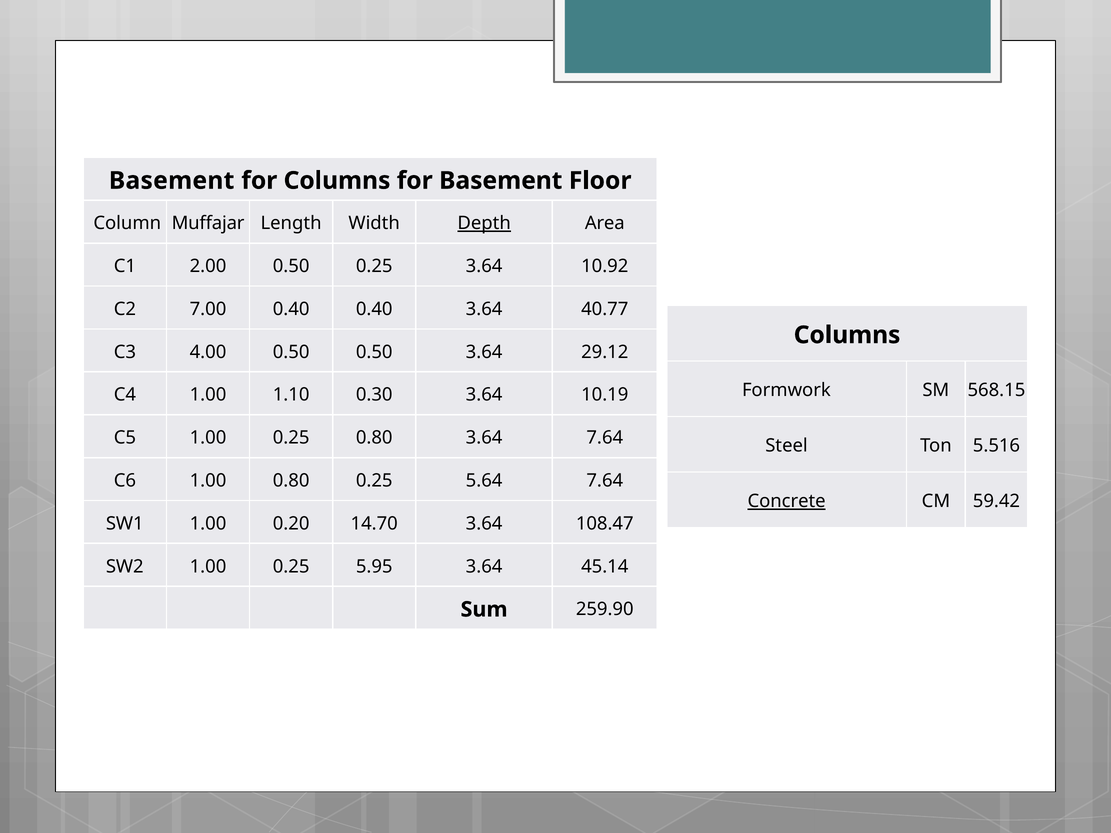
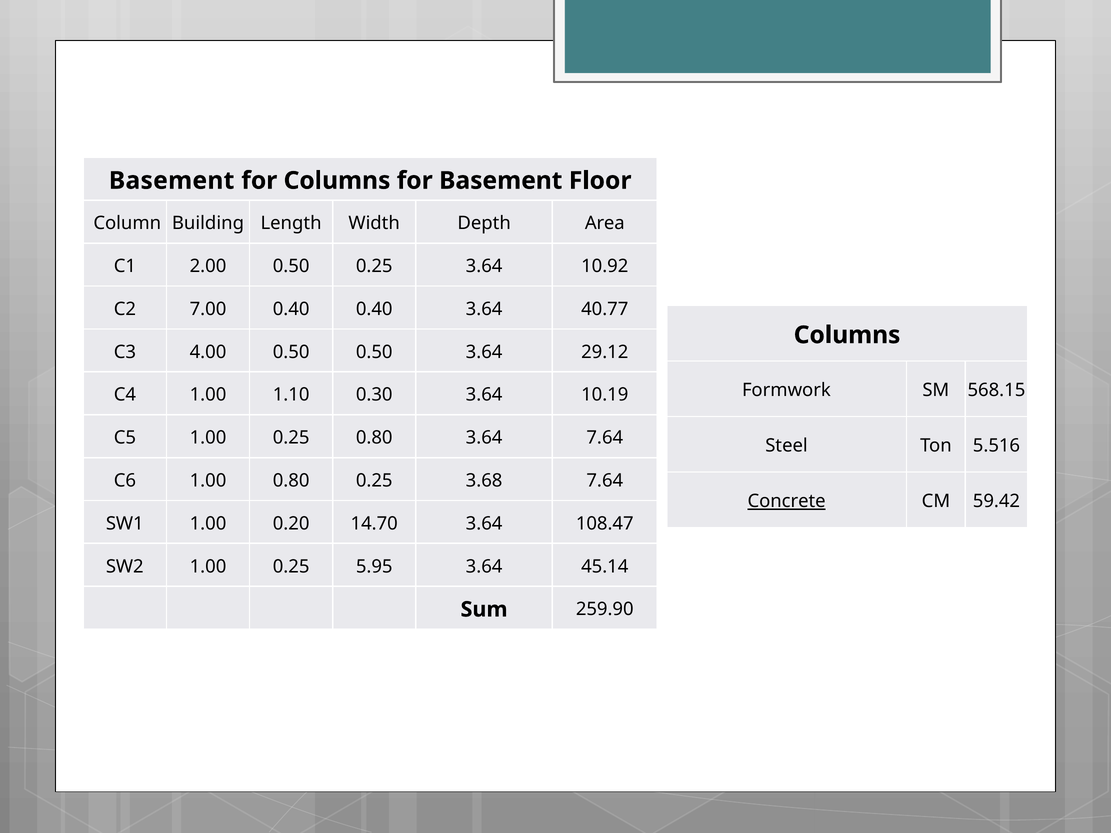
Muffajar: Muffajar -> Building
Depth underline: present -> none
5.64: 5.64 -> 3.68
